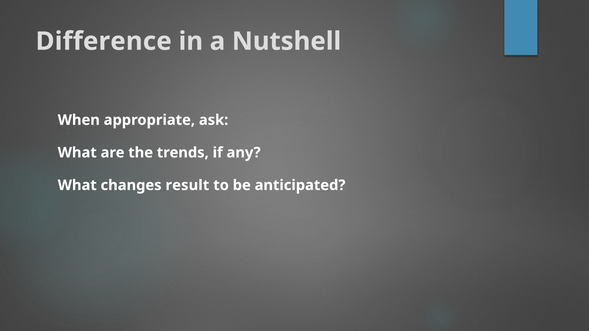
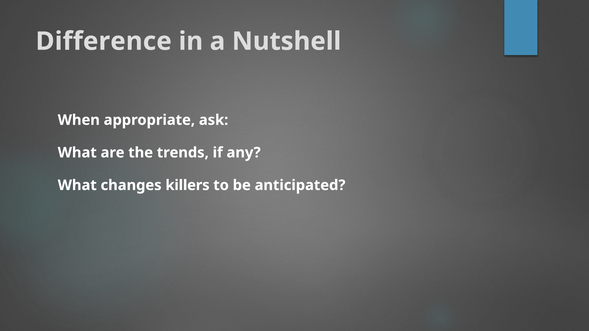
result: result -> killers
